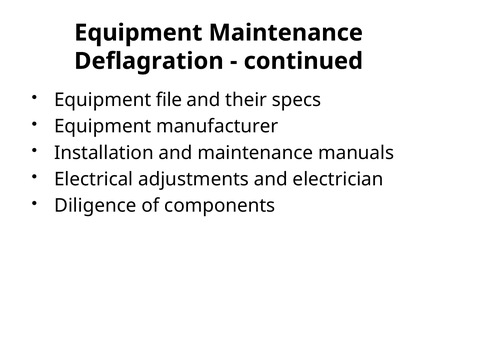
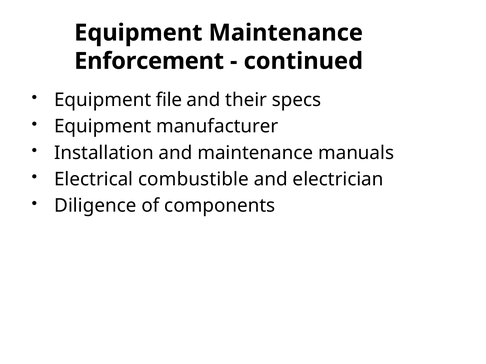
Deflagration: Deflagration -> Enforcement
adjustments: adjustments -> combustible
